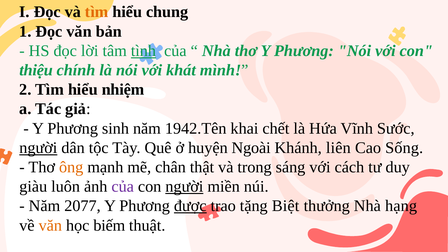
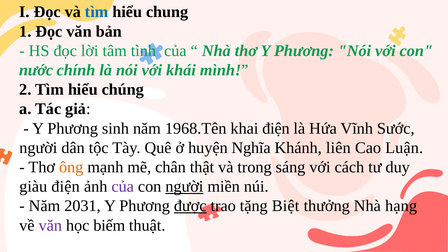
tìm at (97, 12) colour: orange -> blue
tình underline: present -> none
thiệu: thiệu -> nước
khát: khát -> khái
nhiệm: nhiệm -> chúng
1942.Tên: 1942.Tên -> 1968.Tên
khai chết: chết -> điện
người at (38, 148) underline: present -> none
Ngoài: Ngoài -> Nghĩa
Sống: Sống -> Luận
giàu luôn: luôn -> điện
2077: 2077 -> 2031
văn at (50, 225) colour: orange -> purple
